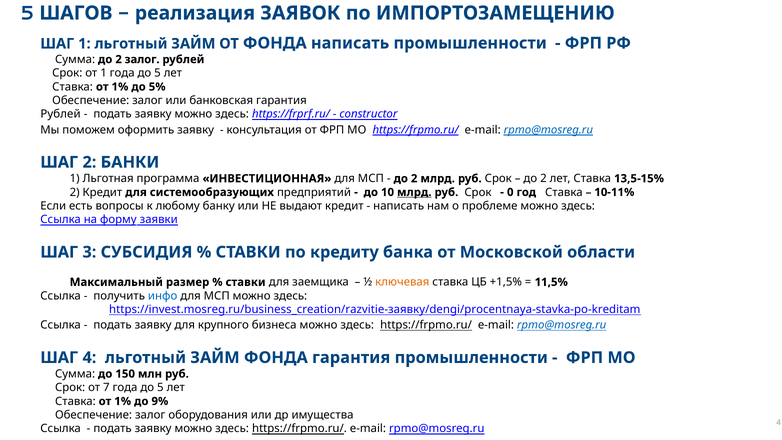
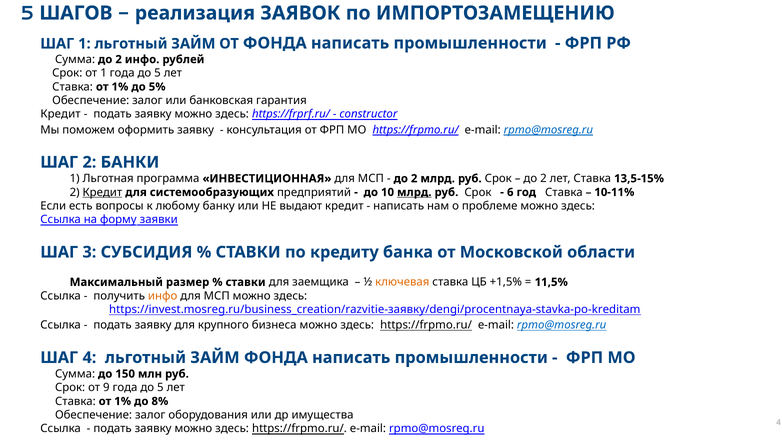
2 залог: залог -> инфо
Рублей at (61, 114): Рублей -> Кредит
Кредит at (102, 192) underline: none -> present
0: 0 -> 6
инфо at (163, 296) colour: blue -> orange
ЗАЙМ ФОНДА гарантия: гарантия -> написать
7: 7 -> 9
9%: 9% -> 8%
